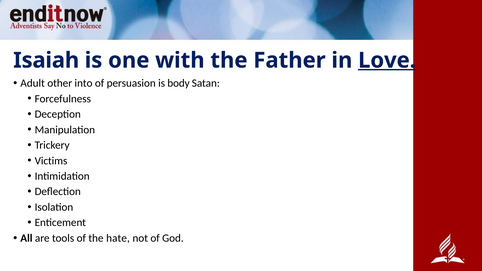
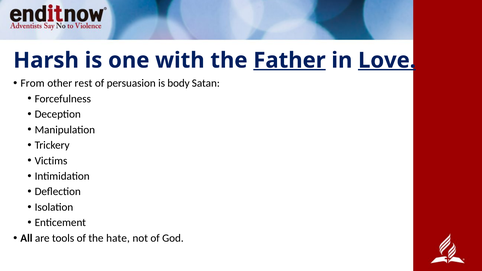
Isaiah: Isaiah -> Harsh
Father underline: none -> present
Adult: Adult -> From
into: into -> rest
